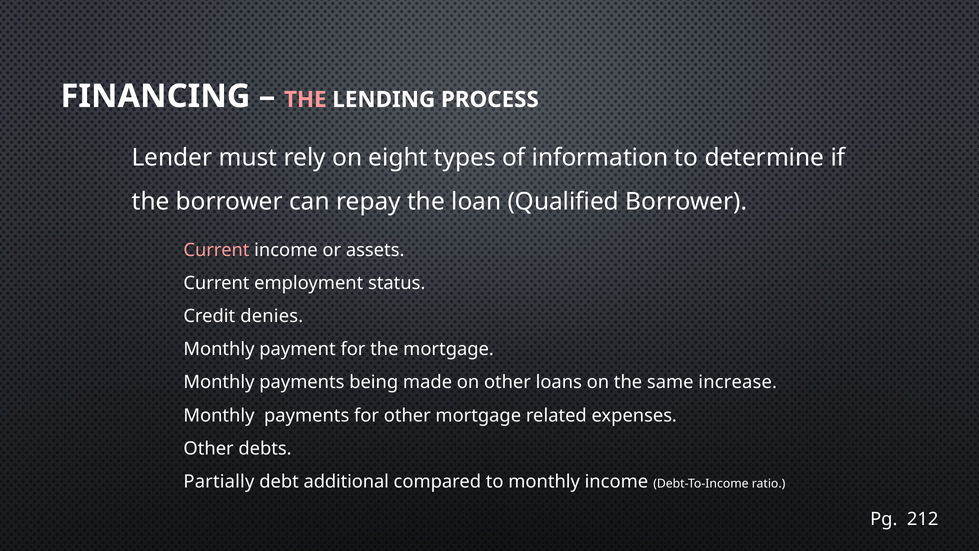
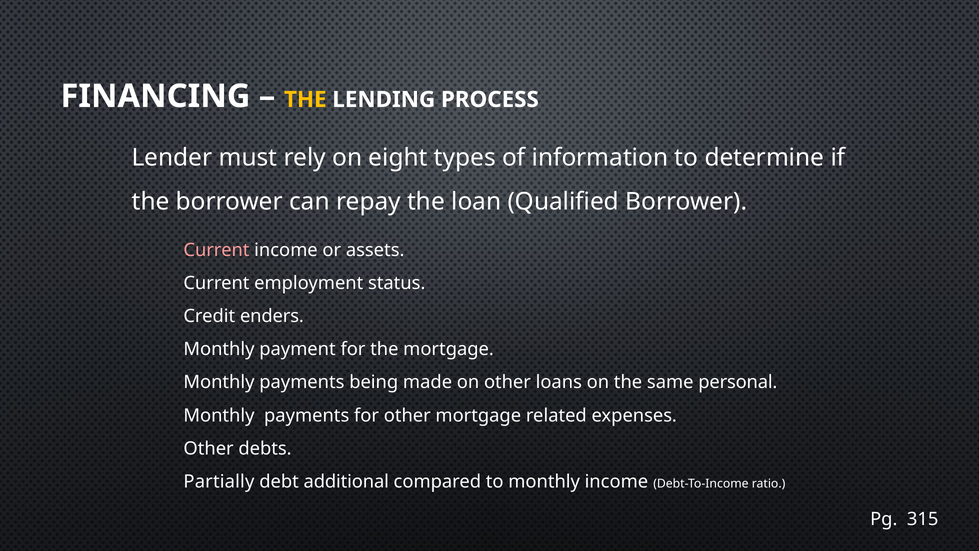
THE at (305, 100) colour: pink -> yellow
denies: denies -> enders
increase: increase -> personal
212: 212 -> 315
